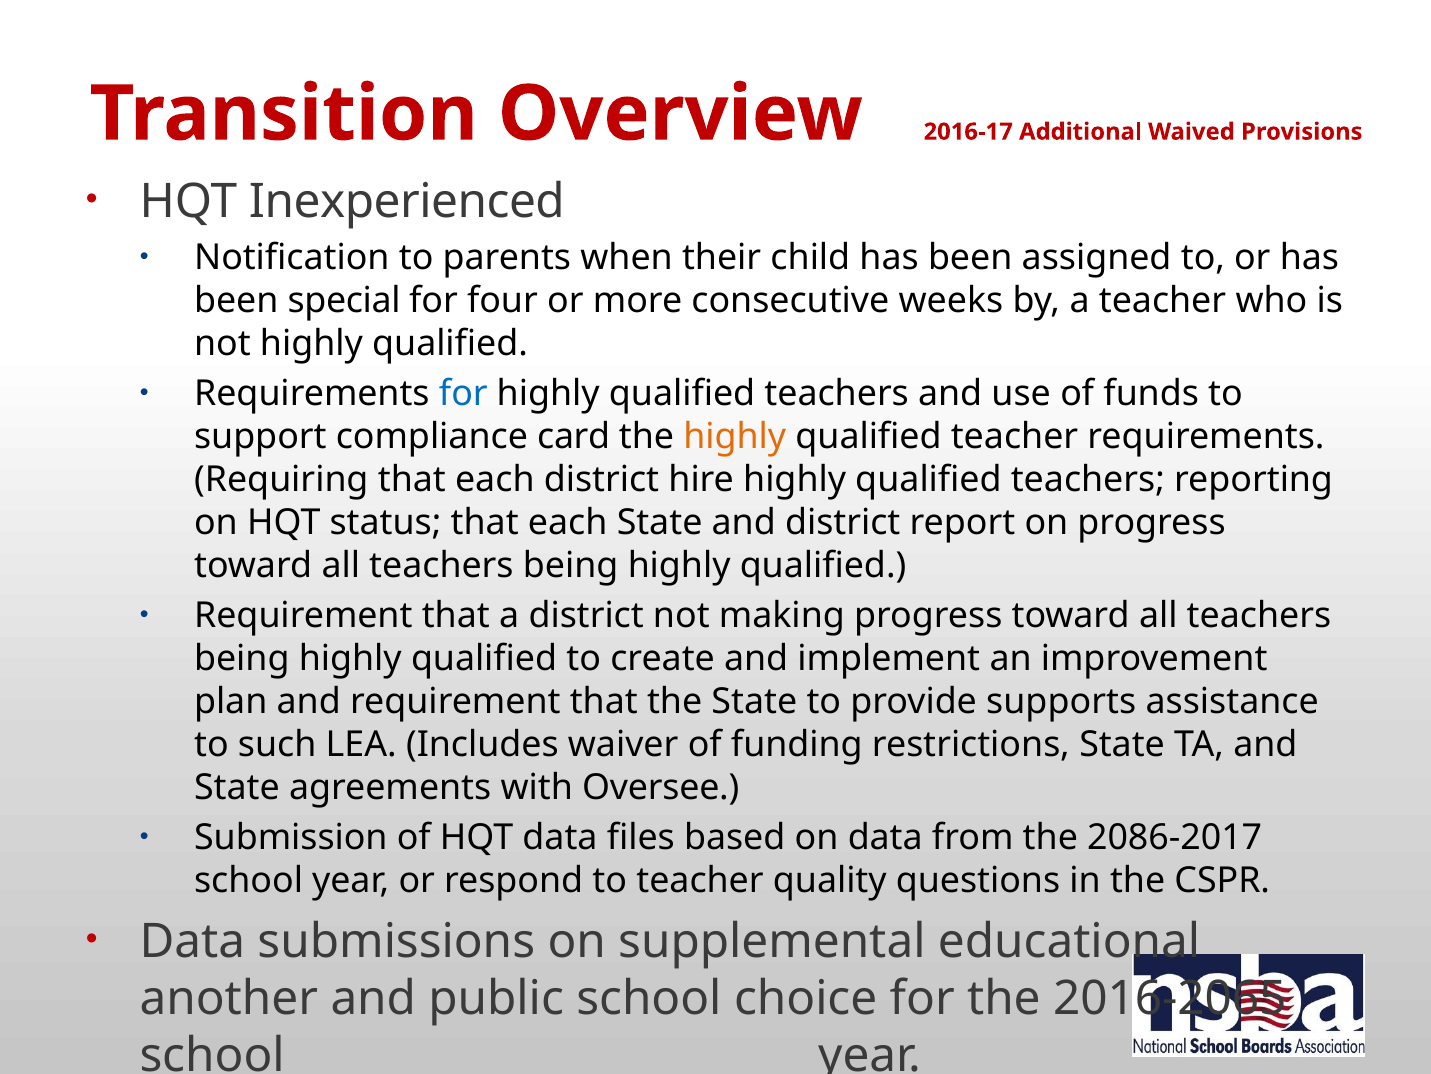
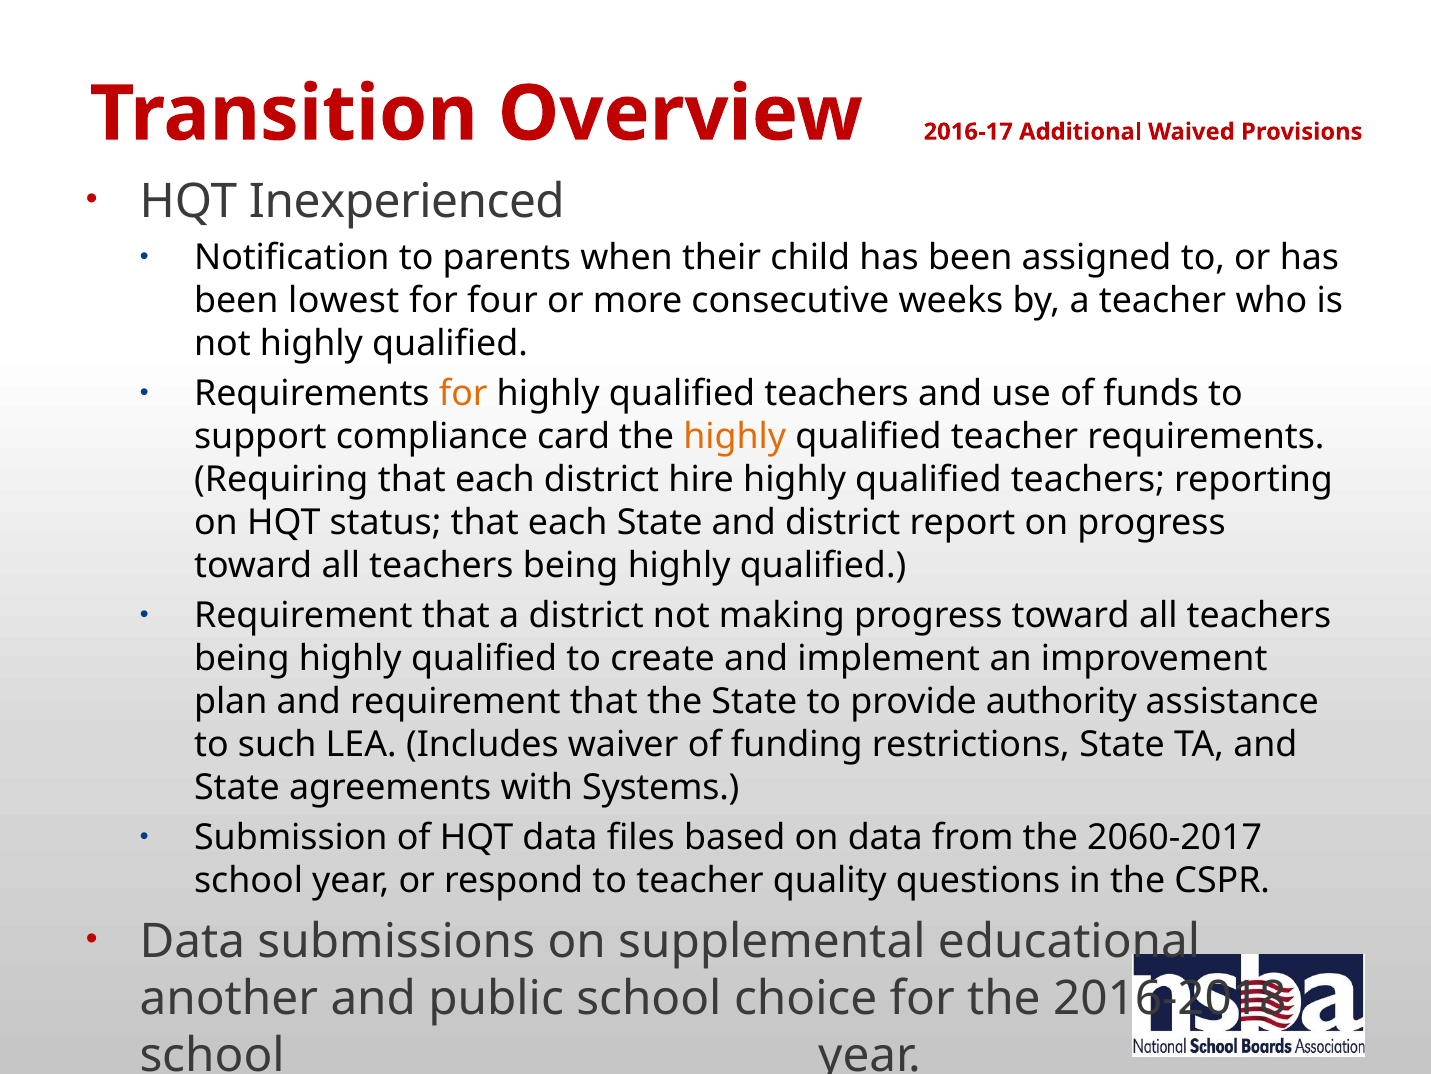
special: special -> lowest
for at (463, 394) colour: blue -> orange
supports: supports -> authority
Oversee: Oversee -> Systems
2086-2017: 2086-2017 -> 2060-2017
2016-2065: 2016-2065 -> 2016-2018
